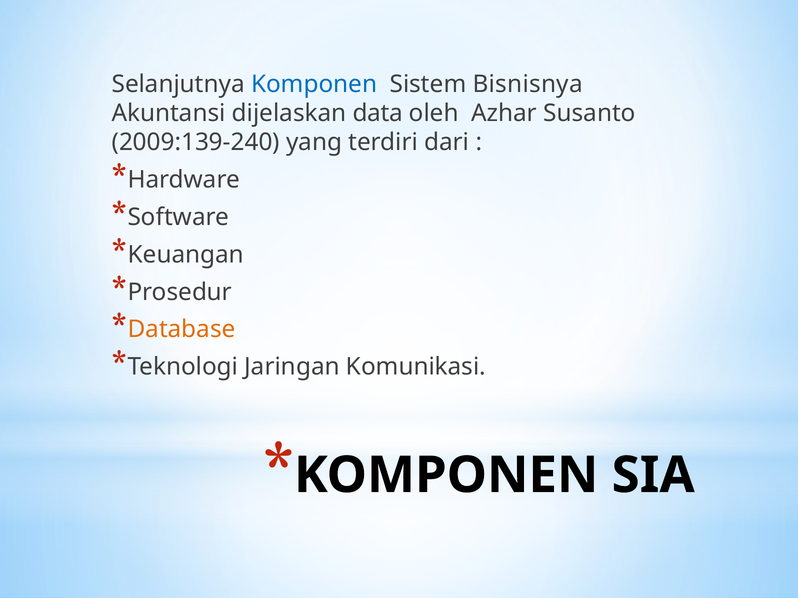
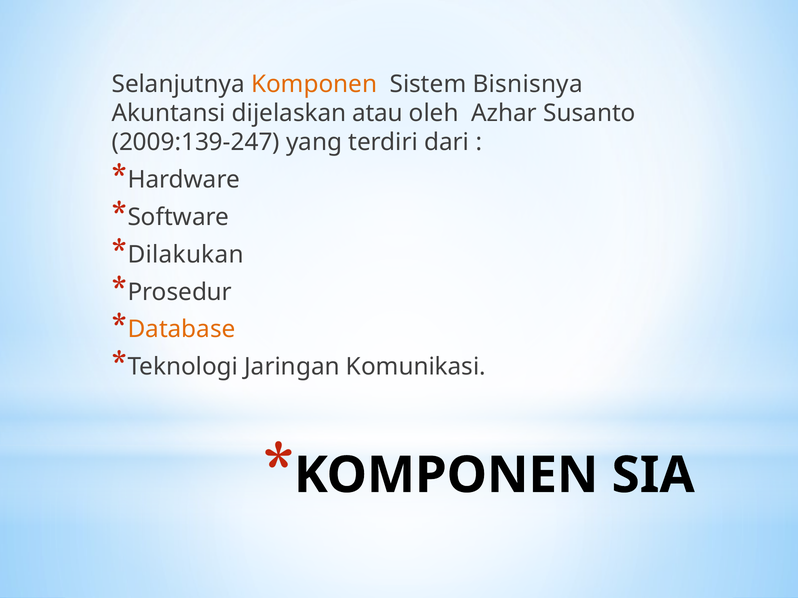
Komponen at (314, 84) colour: blue -> orange
data: data -> atau
2009:139-240: 2009:139-240 -> 2009:139-247
Keuangan: Keuangan -> Dilakukan
